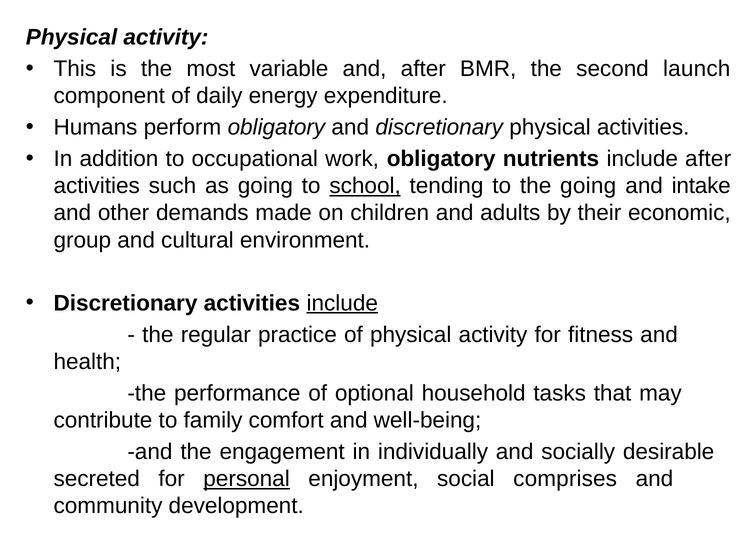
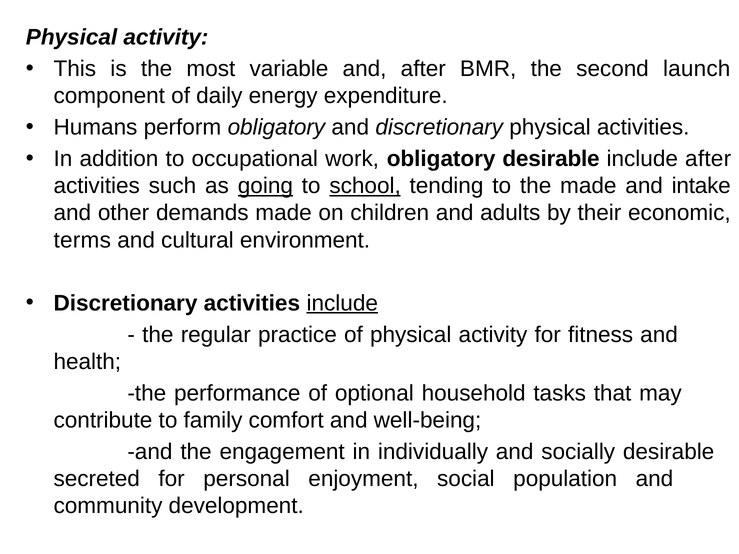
obligatory nutrients: nutrients -> desirable
going at (265, 186) underline: none -> present
the going: going -> made
group: group -> terms
personal underline: present -> none
comprises: comprises -> population
